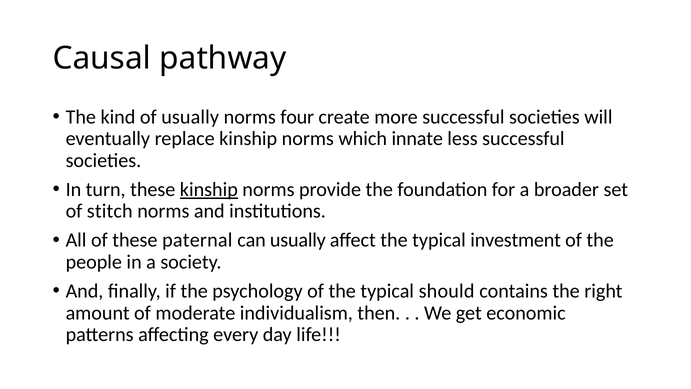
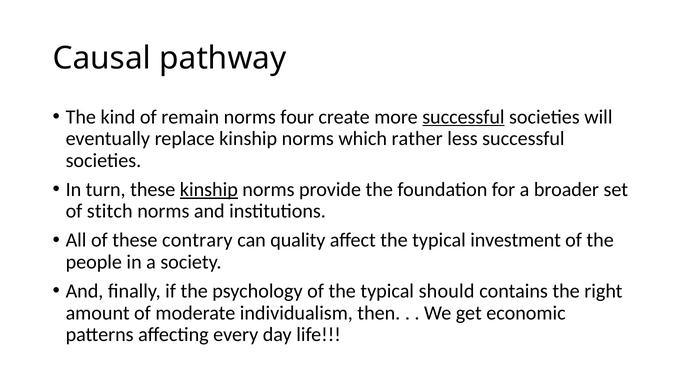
of usually: usually -> remain
successful at (463, 117) underline: none -> present
innate: innate -> rather
paternal: paternal -> contrary
can usually: usually -> quality
